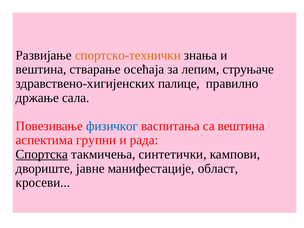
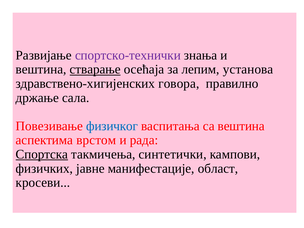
спортско-технички colour: orange -> purple
стварање underline: none -> present
струњаче: струњаче -> установа
палице: палице -> говора
групни: групни -> врстом
двориште: двориште -> физичких
